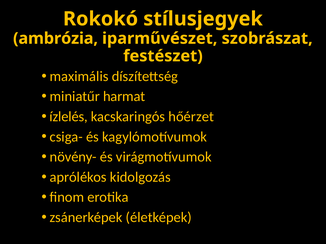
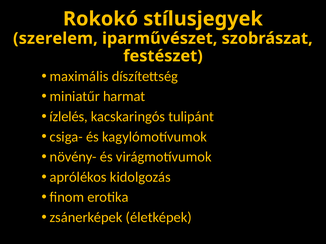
ambrózia: ambrózia -> szerelem
hőérzet: hőérzet -> tulipánt
